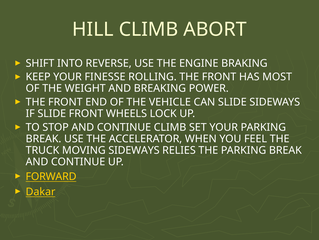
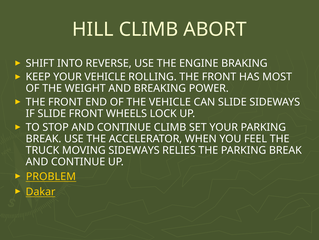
YOUR FINESSE: FINESSE -> VEHICLE
FORWARD: FORWARD -> PROBLEM
